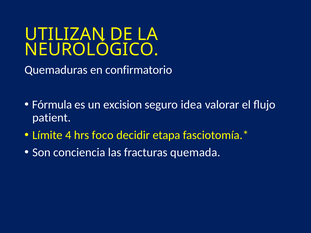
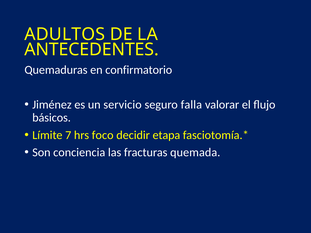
UTILIZAN: UTILIZAN -> ADULTOS
NEUROLÓGICO: NEUROLÓGICO -> ANTECEDENTES
Fórmula: Fórmula -> Jiménez
excision: excision -> servicio
idea: idea -> falla
patient: patient -> básicos
4: 4 -> 7
